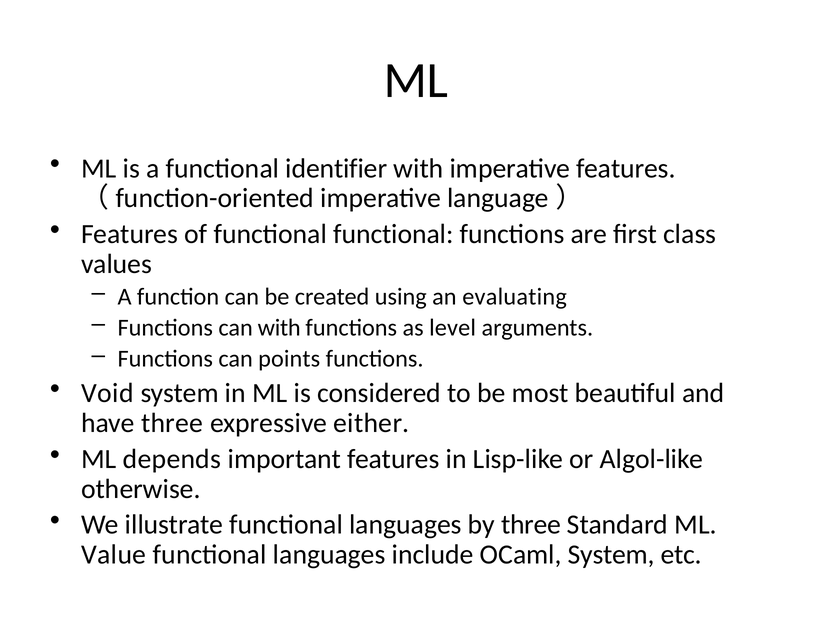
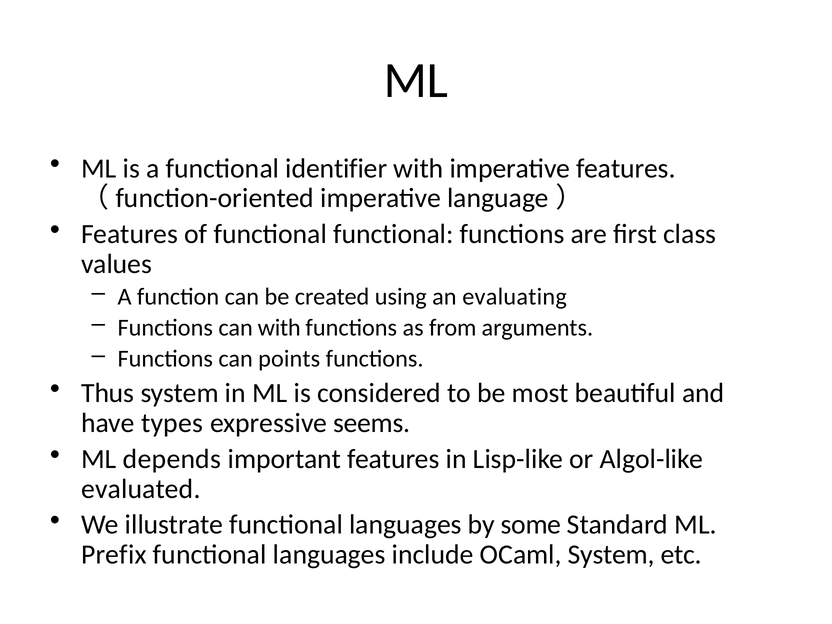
level: level -> from
Void: Void -> Thus
have three: three -> types
either: either -> seems
otherwise: otherwise -> evaluated
by three: three -> some
Value: Value -> Prefix
